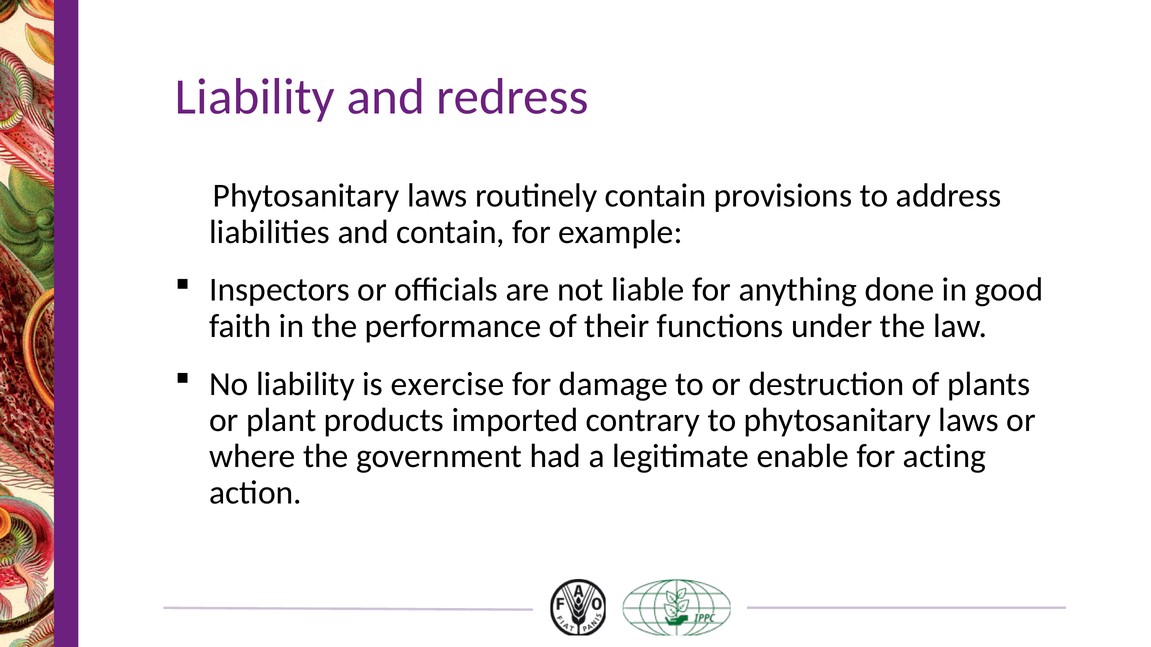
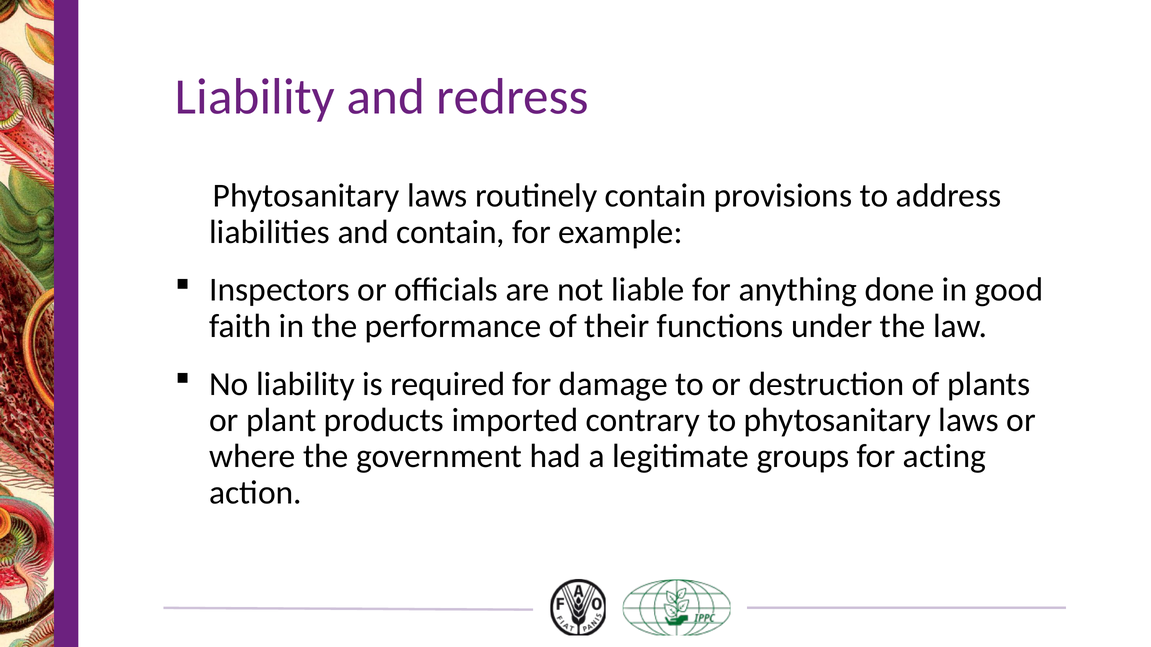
exercise: exercise -> required
enable: enable -> groups
